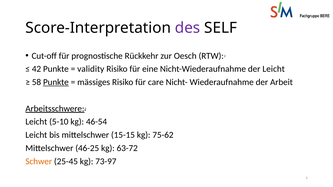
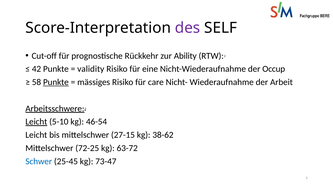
Oesch: Oesch -> Ability
der Leicht: Leicht -> Occup
Leicht at (36, 122) underline: none -> present
15-15: 15-15 -> 27-15
75-62: 75-62 -> 38-62
46-25: 46-25 -> 72-25
Schwer colour: orange -> blue
73-97: 73-97 -> 73-47
